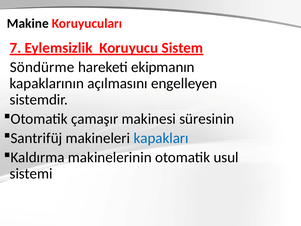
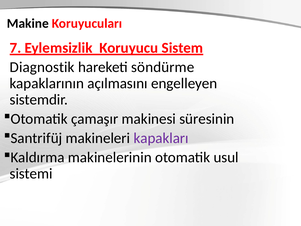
Söndürme: Söndürme -> Diagnostik
ekipmanın: ekipmanın -> söndürme
kapakları colour: blue -> purple
